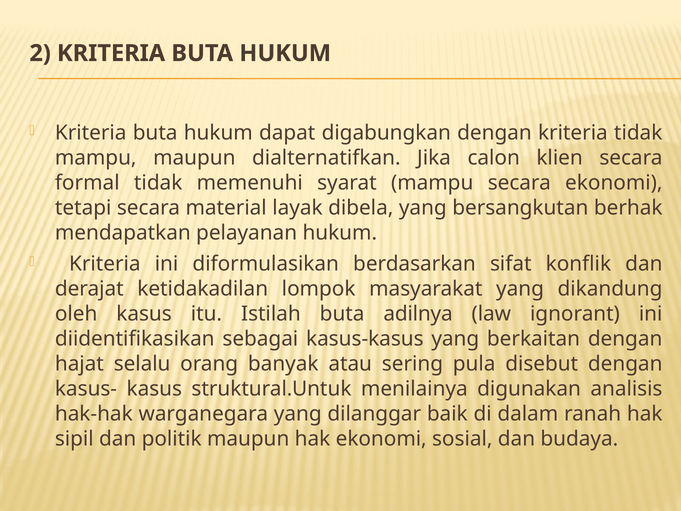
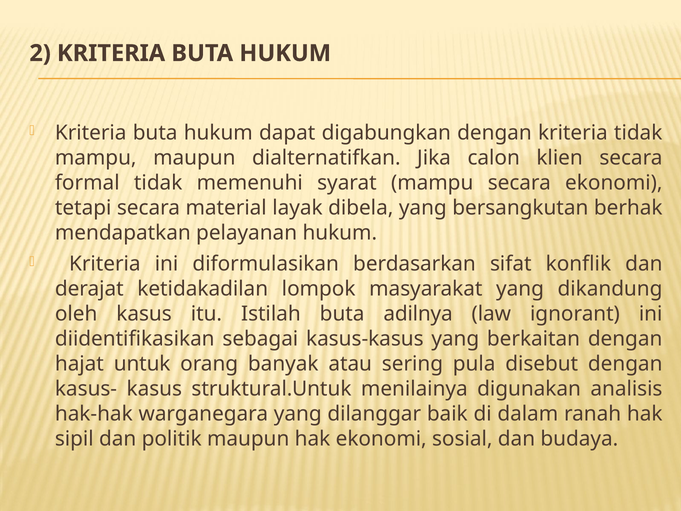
selalu: selalu -> untuk
